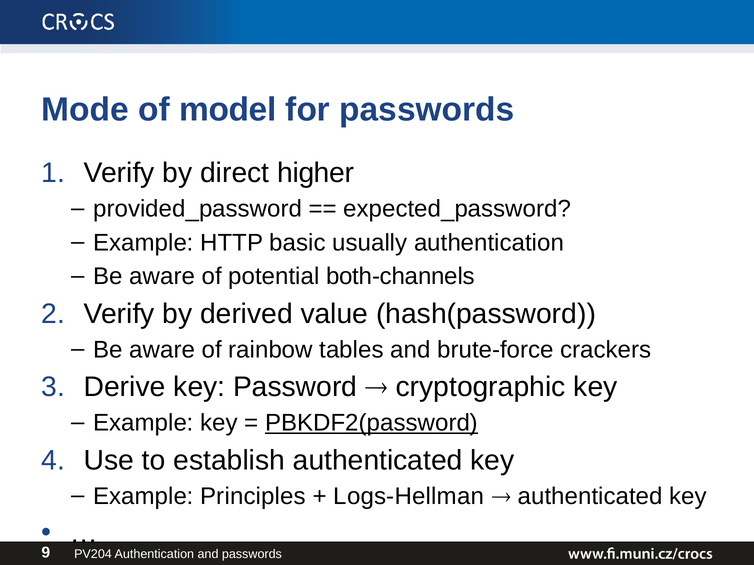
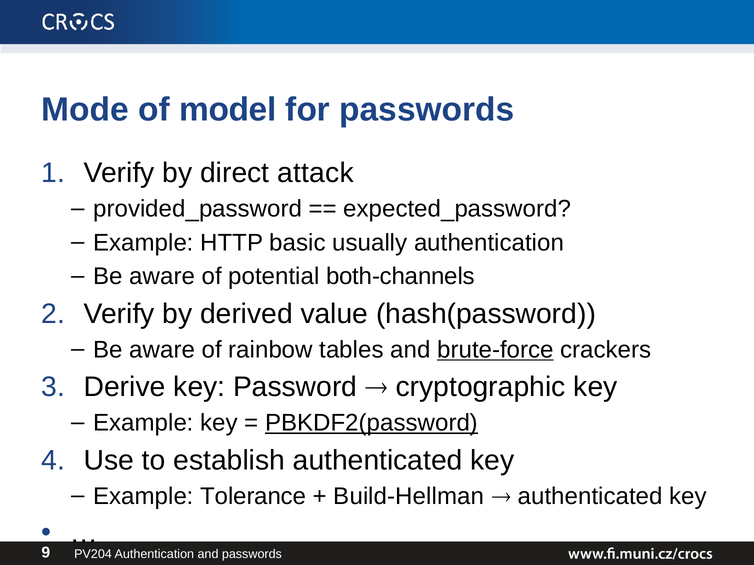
higher: higher -> attack
brute-force underline: none -> present
Principles: Principles -> Tolerance
Logs-Hellman: Logs-Hellman -> Build-Hellman
